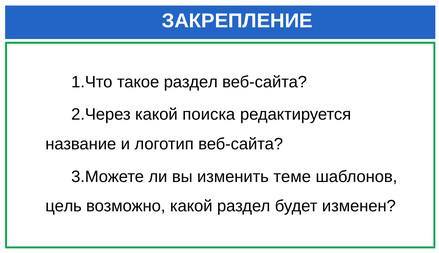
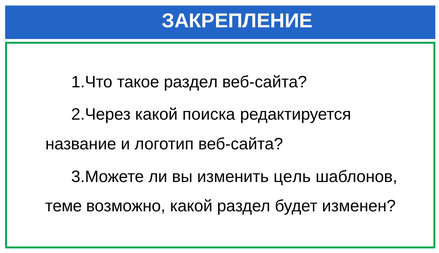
теме: теме -> цель
цель: цель -> теме
